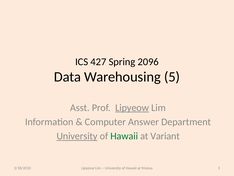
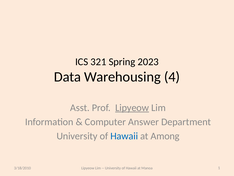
427: 427 -> 321
2096: 2096 -> 2023
5: 5 -> 4
University at (77, 136) underline: present -> none
Hawaii at (124, 136) colour: green -> blue
Variant: Variant -> Among
